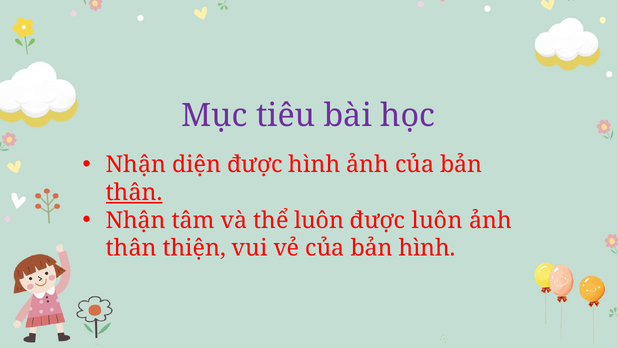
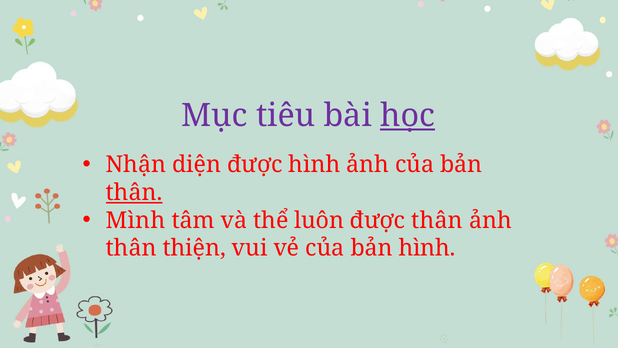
học underline: none -> present
Nhận at (136, 220): Nhận -> Mình
được luôn: luôn -> thân
